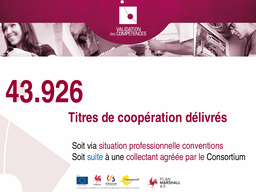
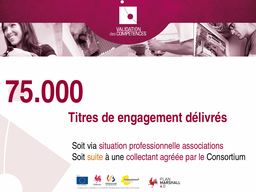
43.926: 43.926 -> 75.000
coopération: coopération -> engagement
conventions: conventions -> associations
suite colour: blue -> orange
